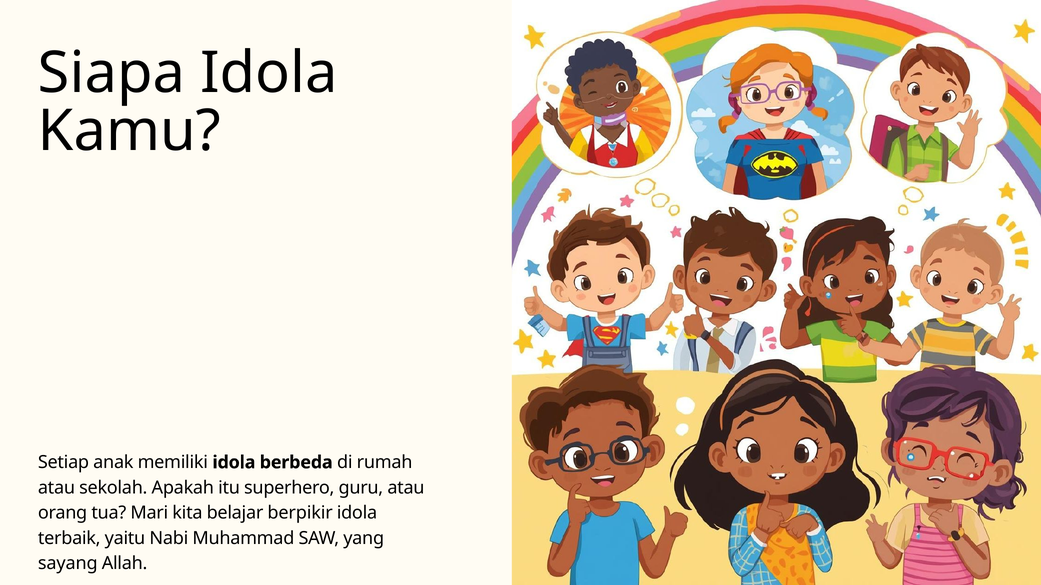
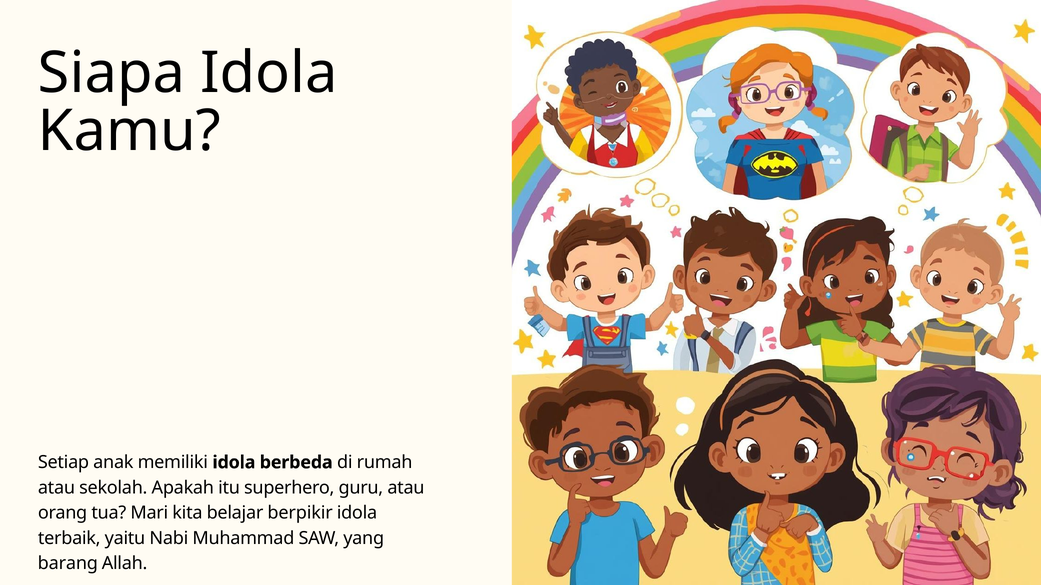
sayang: sayang -> barang
